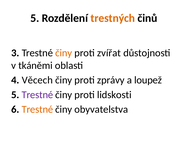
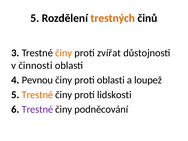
tkáněmi: tkáněmi -> činnosti
Věcech: Věcech -> Pevnou
proti zprávy: zprávy -> oblasti
Trestné at (37, 95) colour: purple -> orange
Trestné at (37, 109) colour: orange -> purple
obyvatelstva: obyvatelstva -> podněcování
